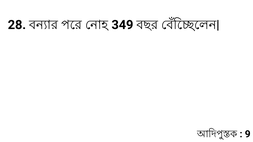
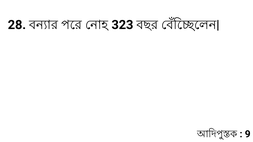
349: 349 -> 323
